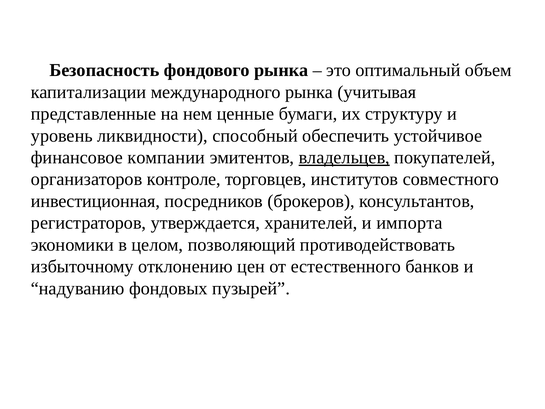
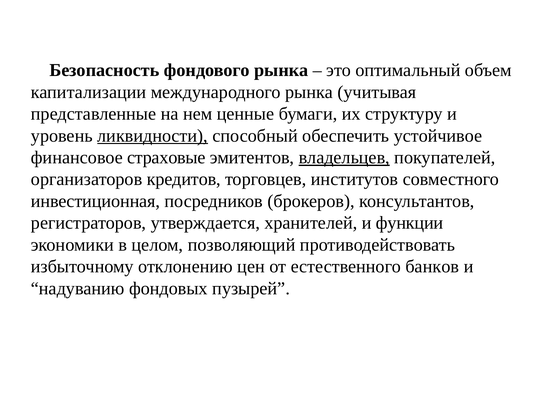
ликвидности underline: none -> present
компании: компании -> страховые
контроле: контроле -> кредитов
импорта: импорта -> функции
